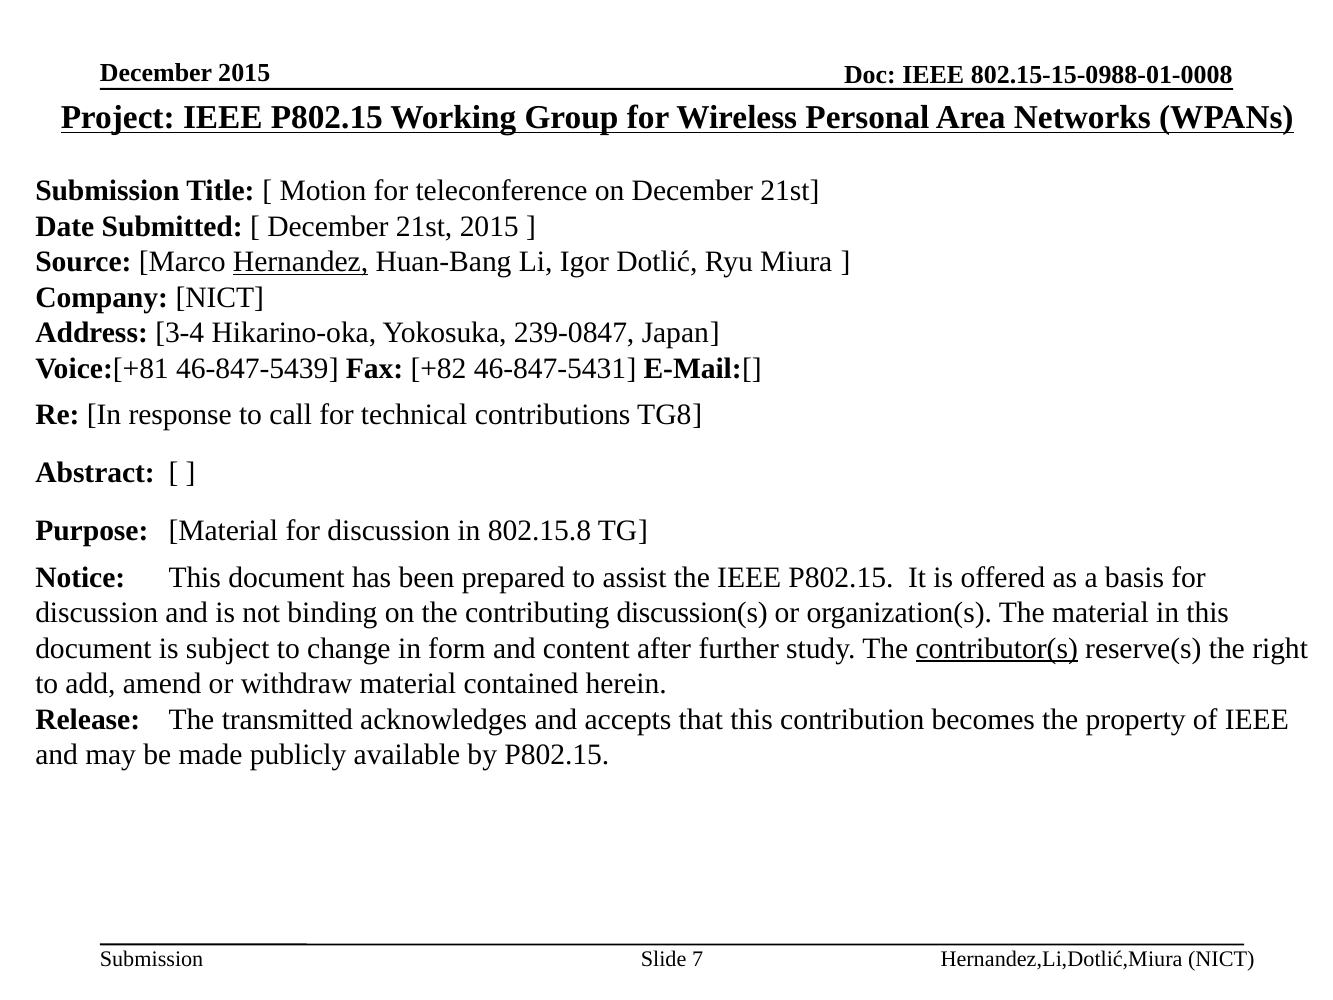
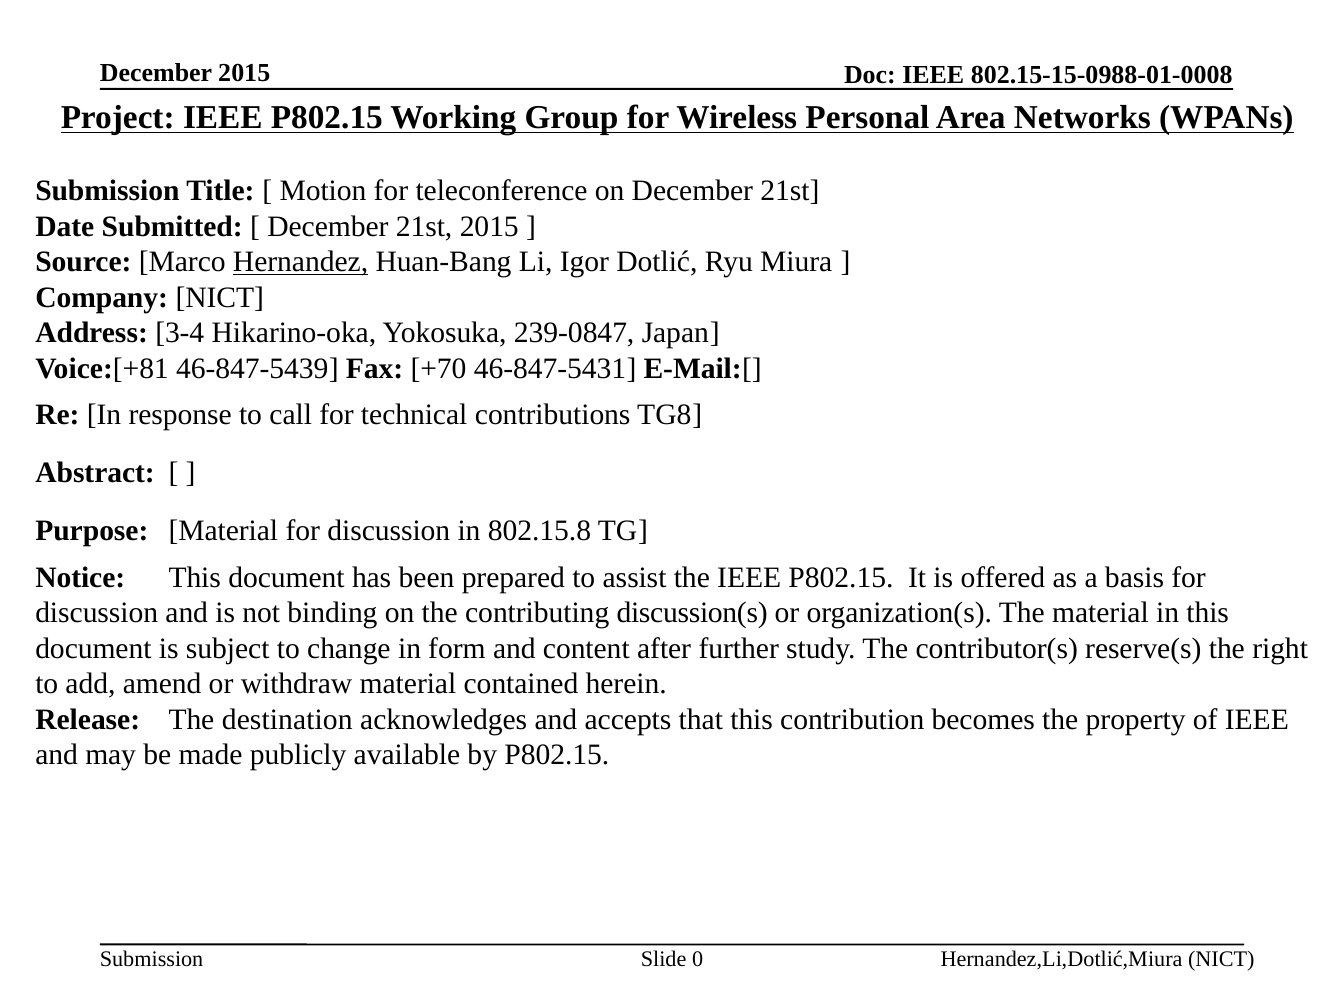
+82: +82 -> +70
contributor(s underline: present -> none
transmitted: transmitted -> destination
7: 7 -> 0
